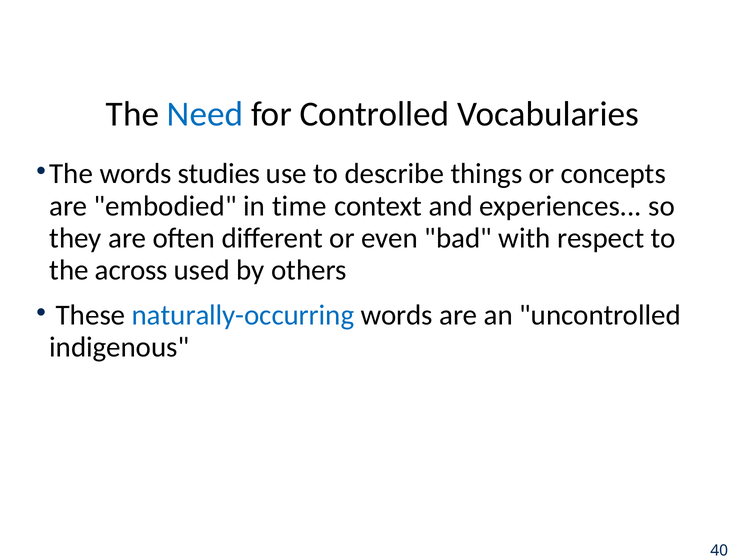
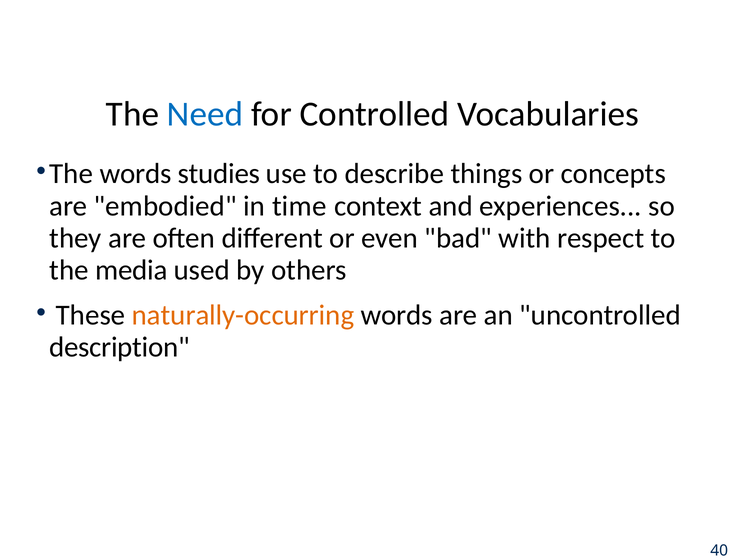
across: across -> media
naturally-occurring colour: blue -> orange
indigenous: indigenous -> description
